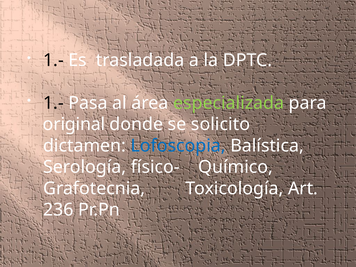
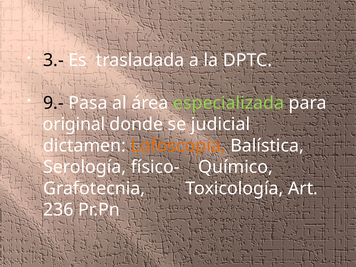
1.- at (53, 60): 1.- -> 3.-
1.- at (53, 103): 1.- -> 9.-
solicito: solicito -> judicial
Lofoscopia colour: blue -> orange
